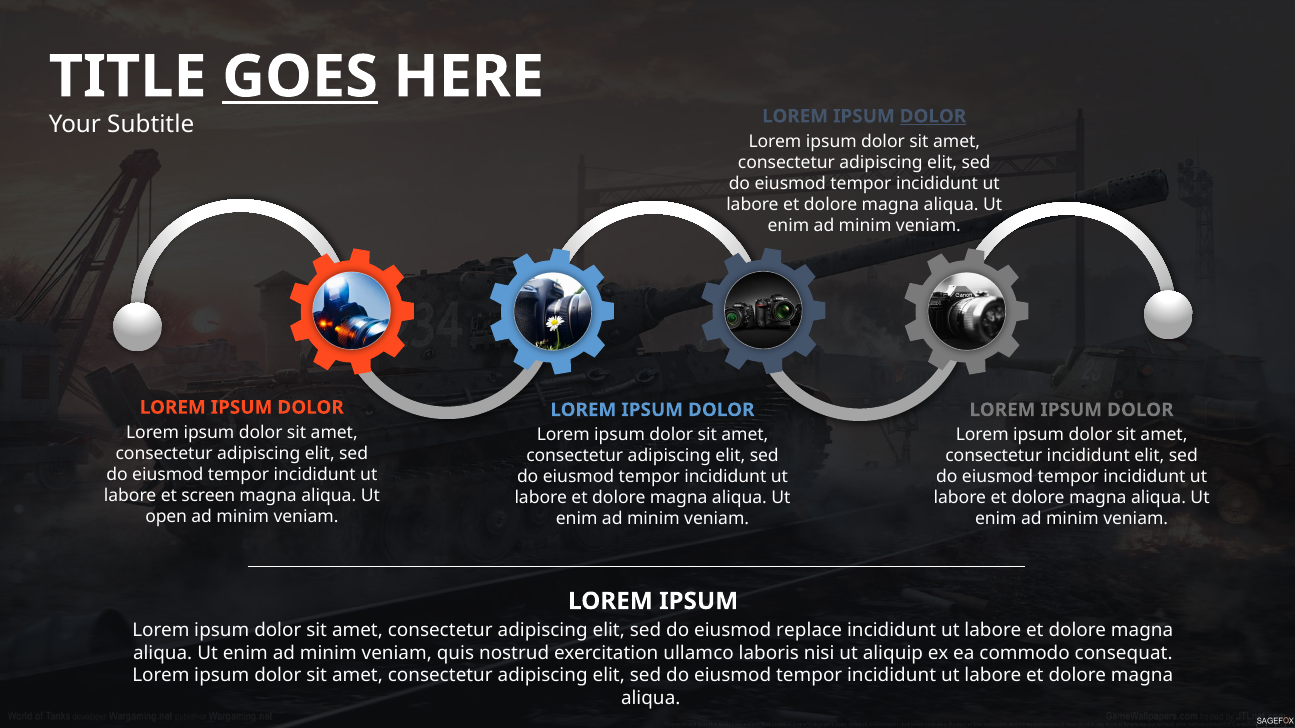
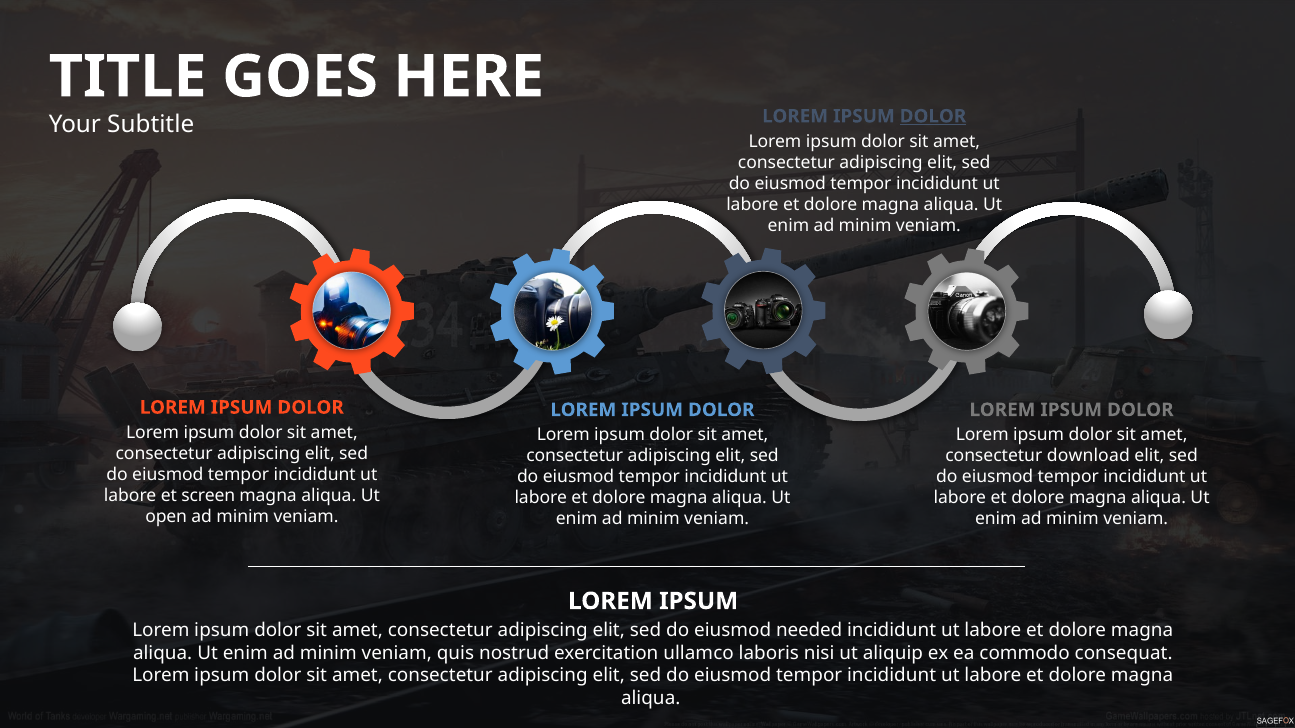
GOES underline: present -> none
consectetur incididunt: incididunt -> download
replace: replace -> needed
